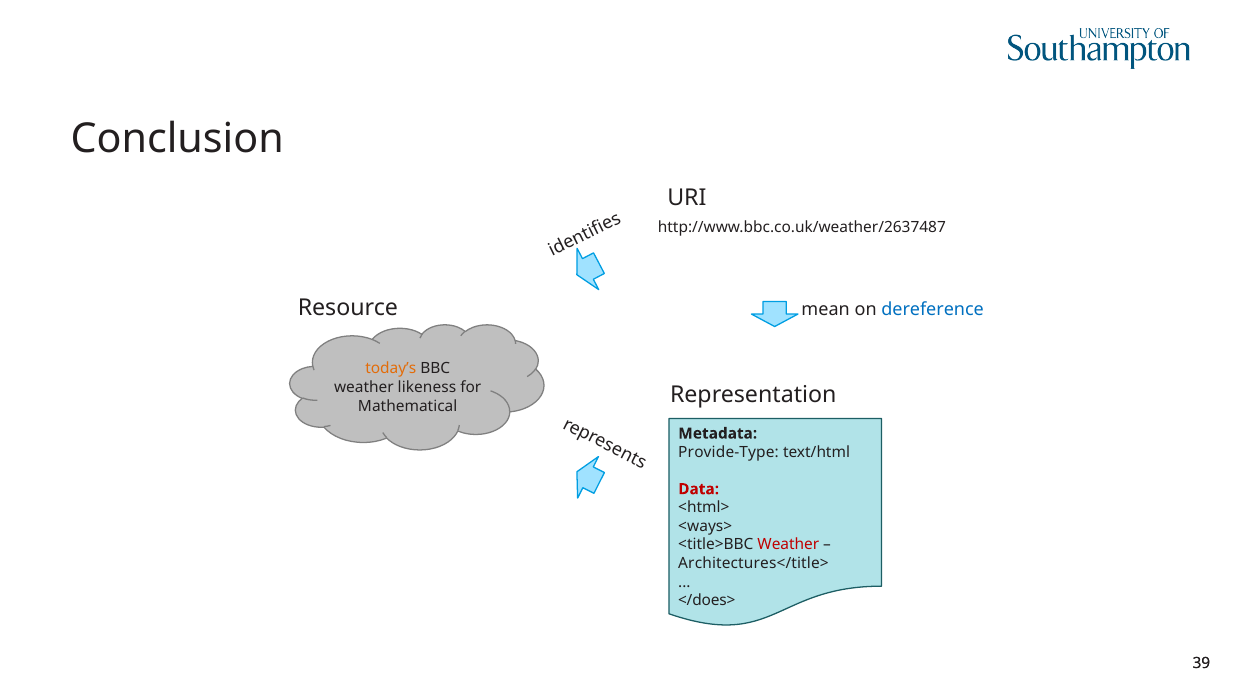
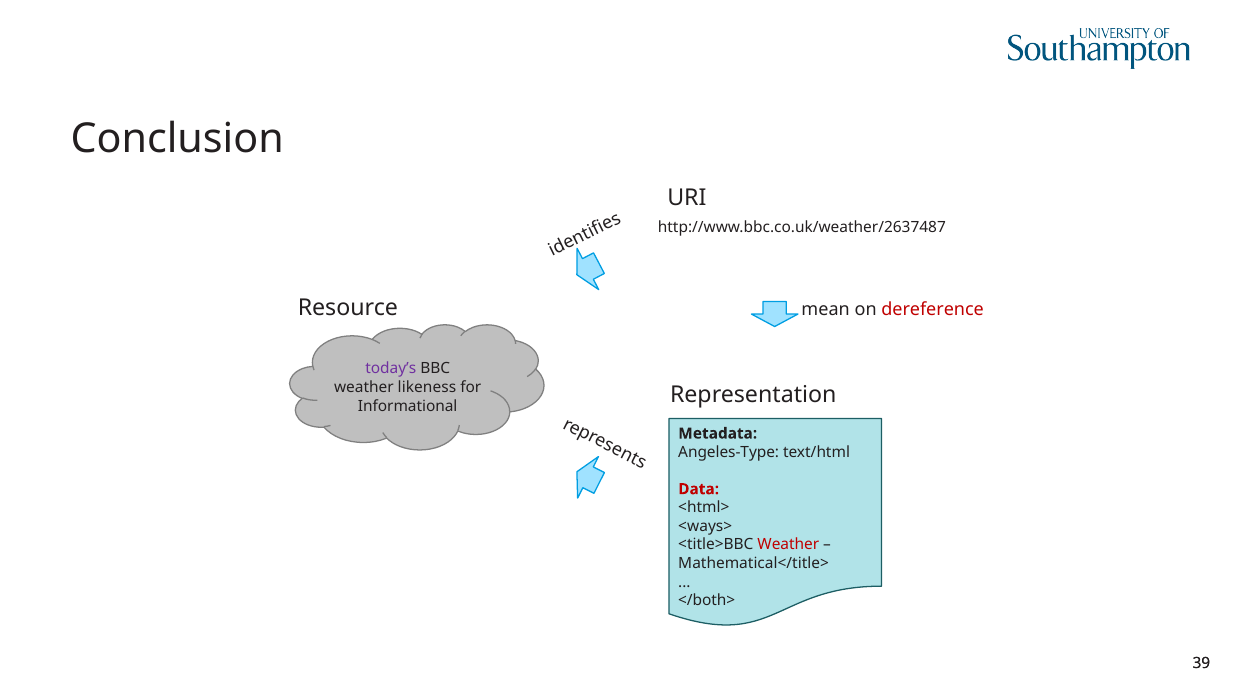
dereference colour: blue -> red
today’s colour: orange -> purple
Mathematical: Mathematical -> Informational
Provide-Type: Provide-Type -> Angeles-Type
Architectures</title>: Architectures</title> -> Mathematical</title>
</does>: </does> -> </both>
